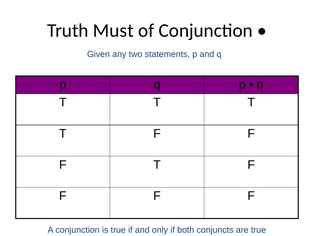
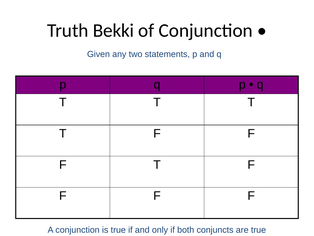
Must: Must -> Bekki
